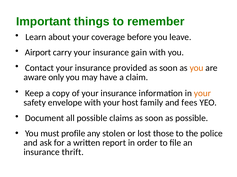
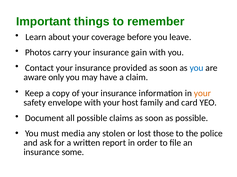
Airport: Airport -> Photos
you at (197, 68) colour: orange -> blue
fees: fees -> card
profile: profile -> media
thrift: thrift -> some
